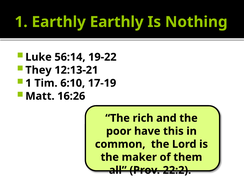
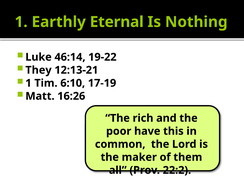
Earthly Earthly: Earthly -> Eternal
56:14: 56:14 -> 46:14
